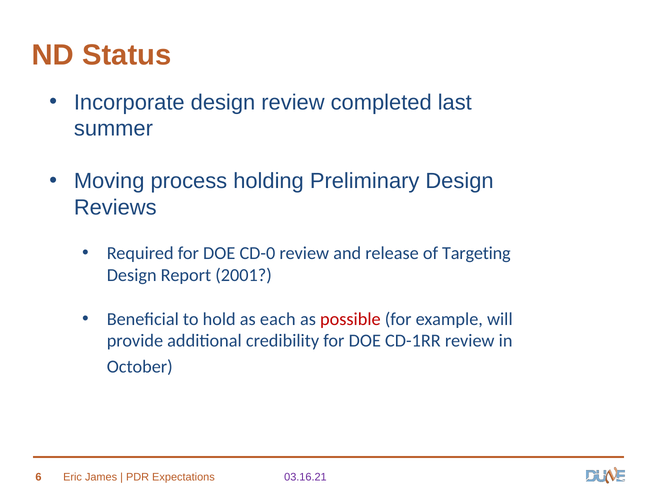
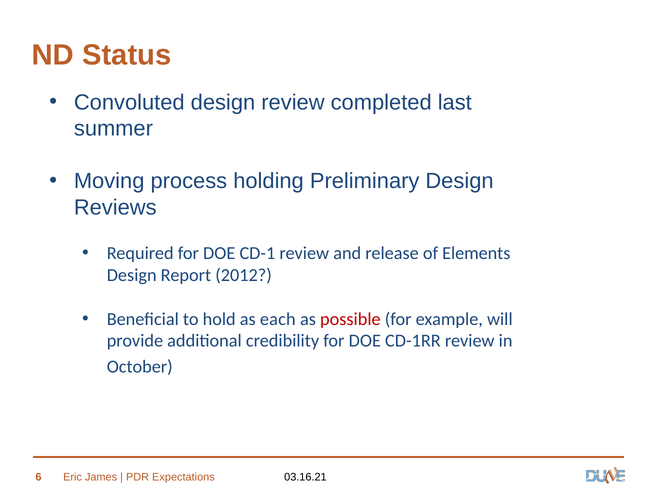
Incorporate: Incorporate -> Convoluted
CD-0: CD-0 -> CD-1
Targeting: Targeting -> Elements
2001: 2001 -> 2012
03.16.21 colour: purple -> black
